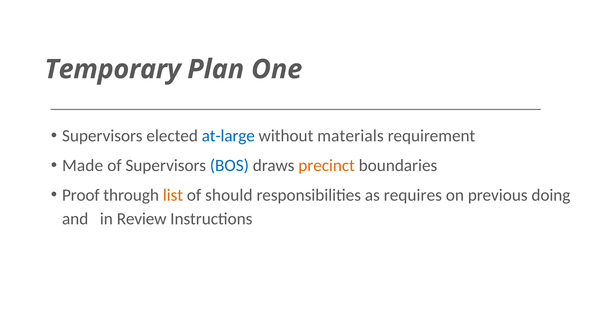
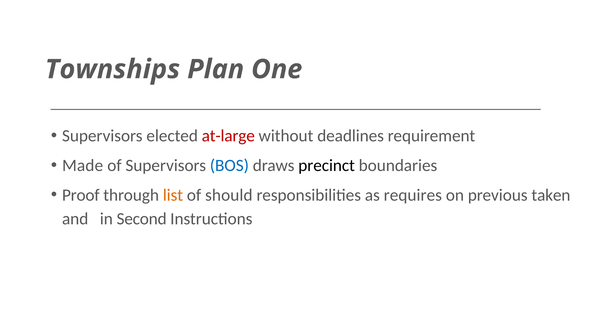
Temporary: Temporary -> Townships
at-large colour: blue -> red
materials: materials -> deadlines
precinct colour: orange -> black
doing: doing -> taken
Review: Review -> Second
